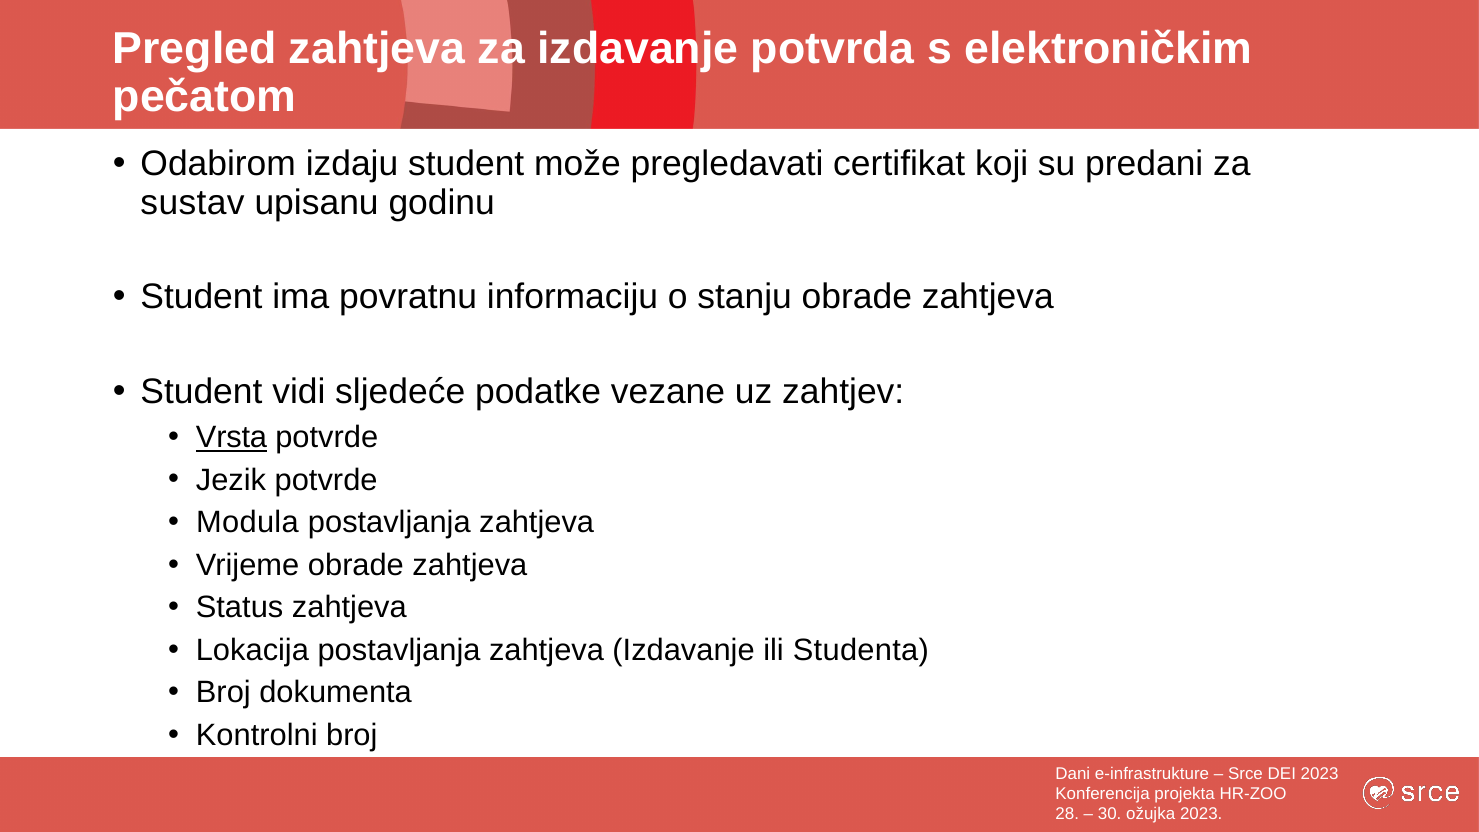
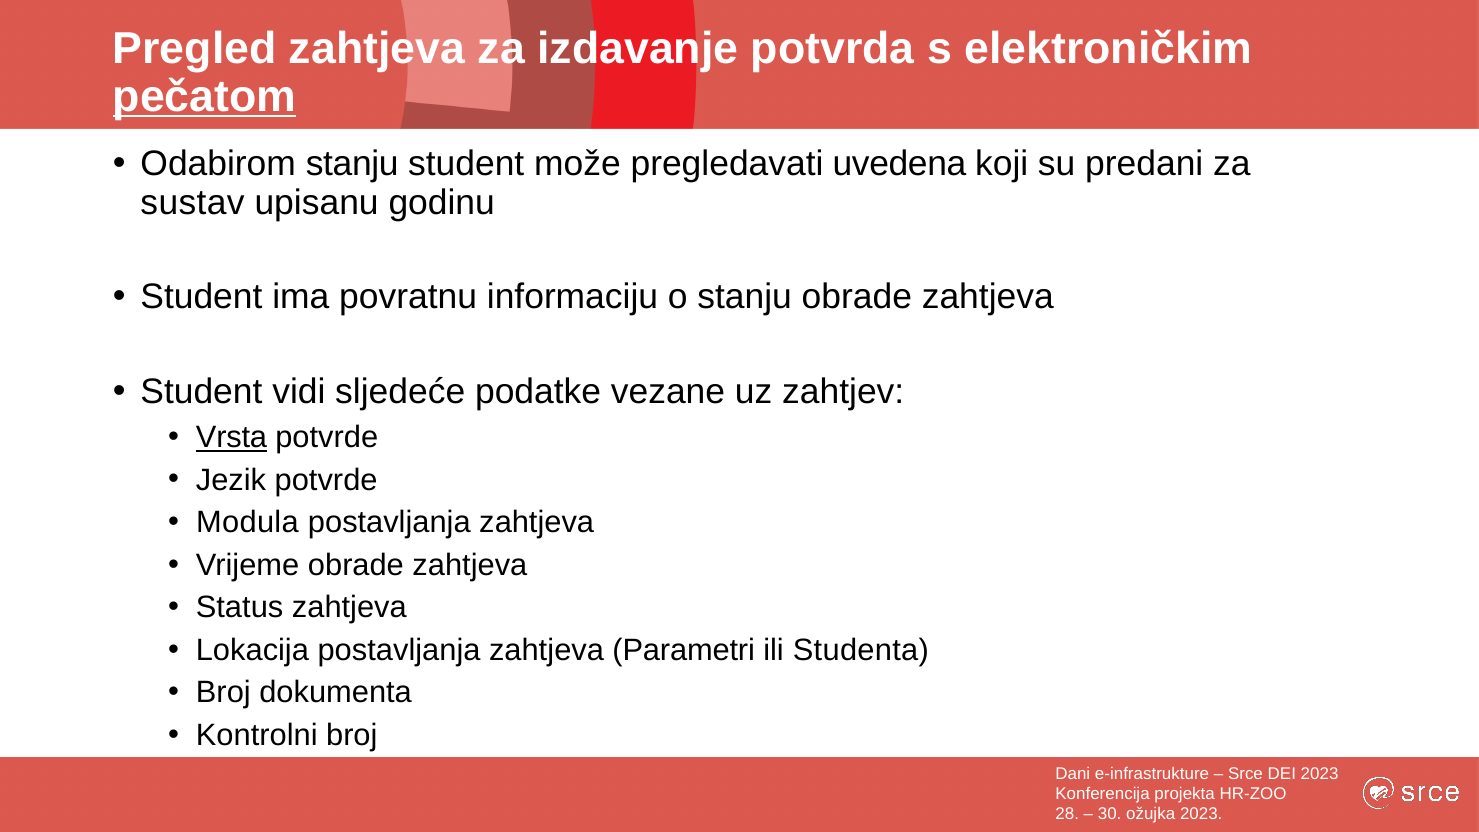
pečatom underline: none -> present
Odabirom izdaju: izdaju -> stanju
certifikat: certifikat -> uvedena
zahtjeva Izdavanje: Izdavanje -> Parametri
